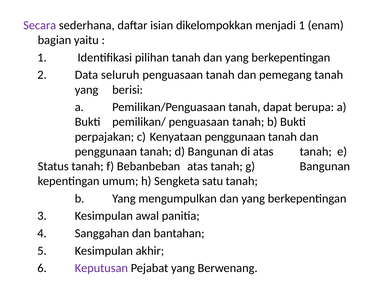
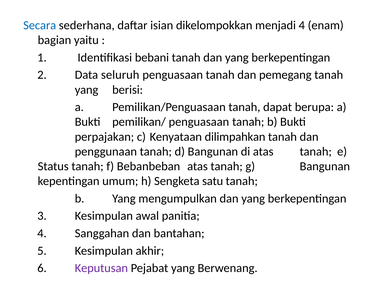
Secara colour: purple -> blue
menjadi 1: 1 -> 4
pilihan: pilihan -> bebani
Kenyataan penggunaan: penggunaan -> dilimpahkan
